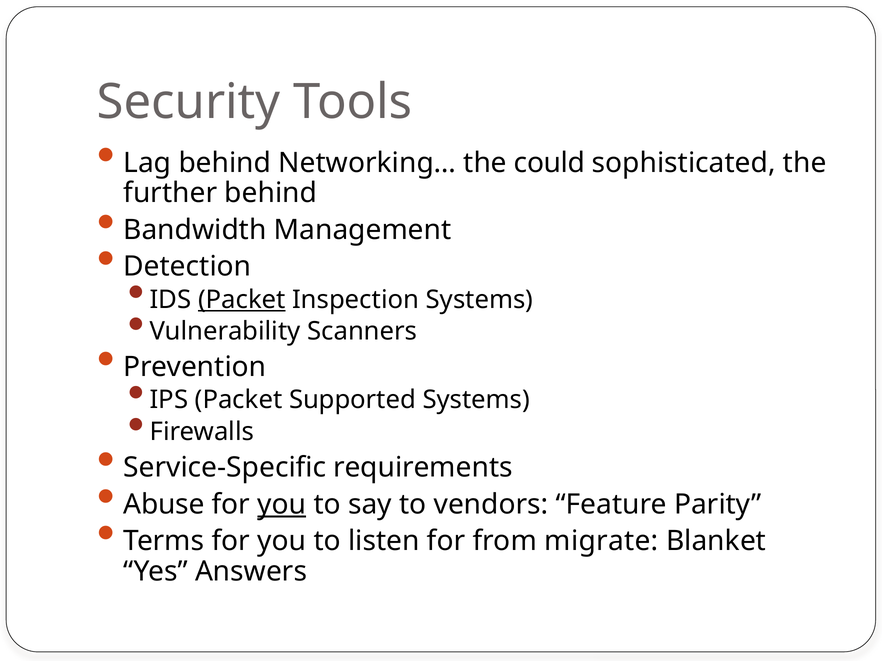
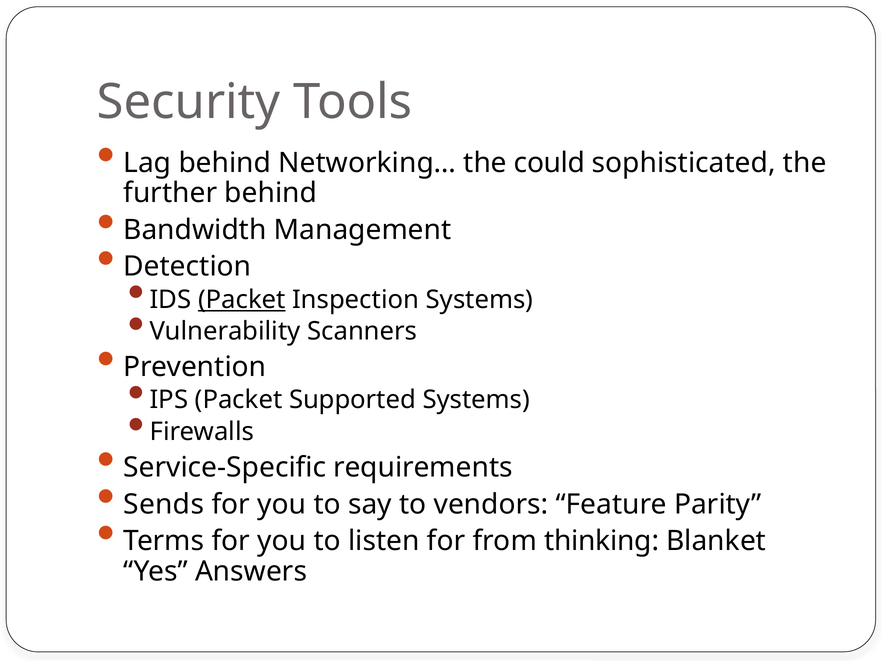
Abuse: Abuse -> Sends
you at (282, 505) underline: present -> none
migrate: migrate -> thinking
